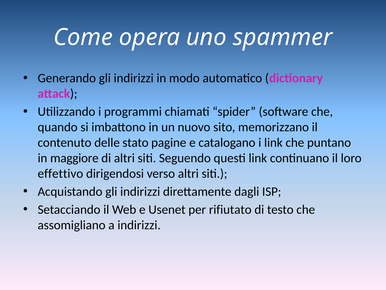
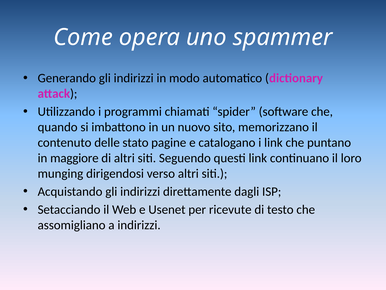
effettivo: effettivo -> munging
rifiutato: rifiutato -> ricevute
